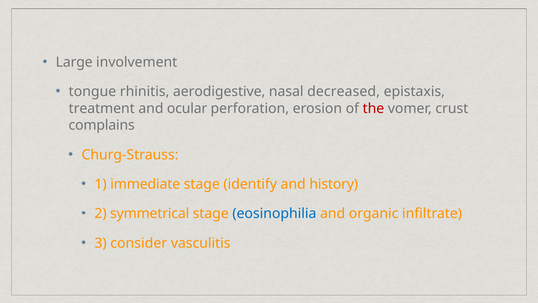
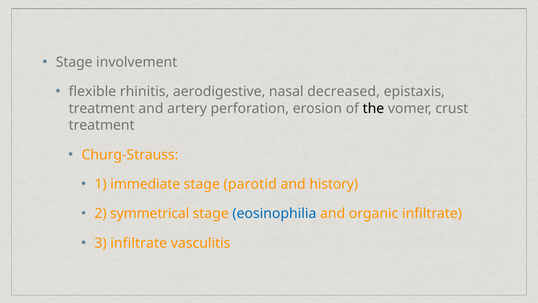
Large at (74, 62): Large -> Stage
tongue: tongue -> flexible
ocular: ocular -> artery
the colour: red -> black
complains at (102, 125): complains -> treatment
identify: identify -> parotid
3 consider: consider -> infiltrate
